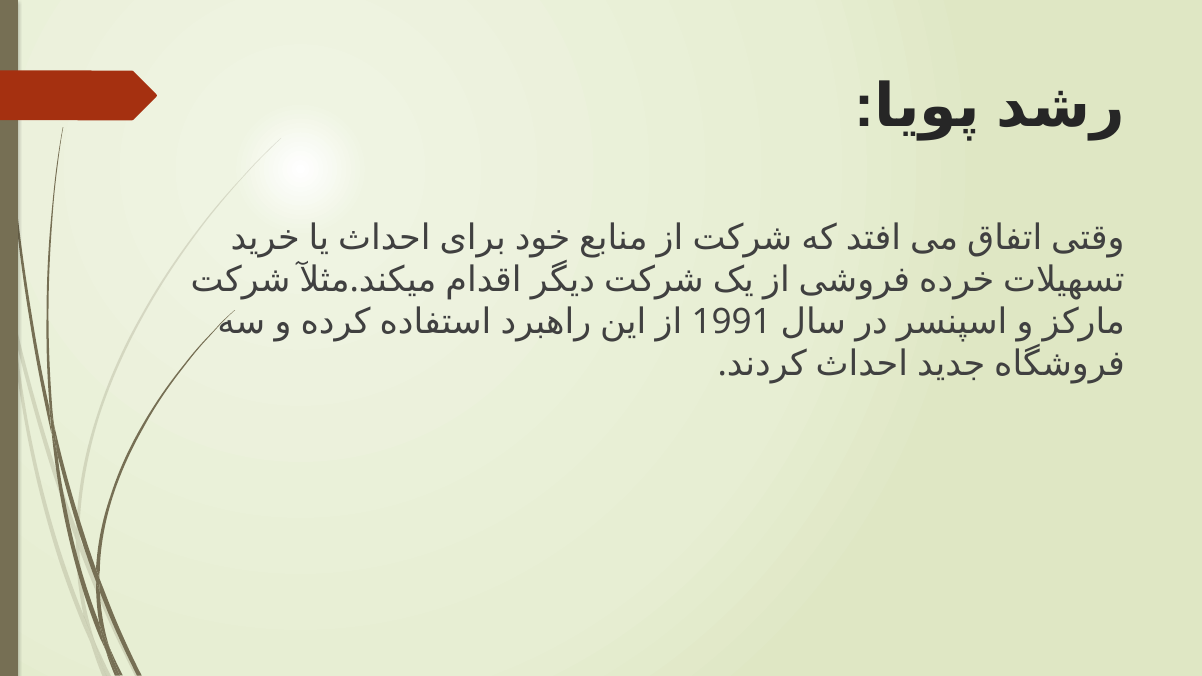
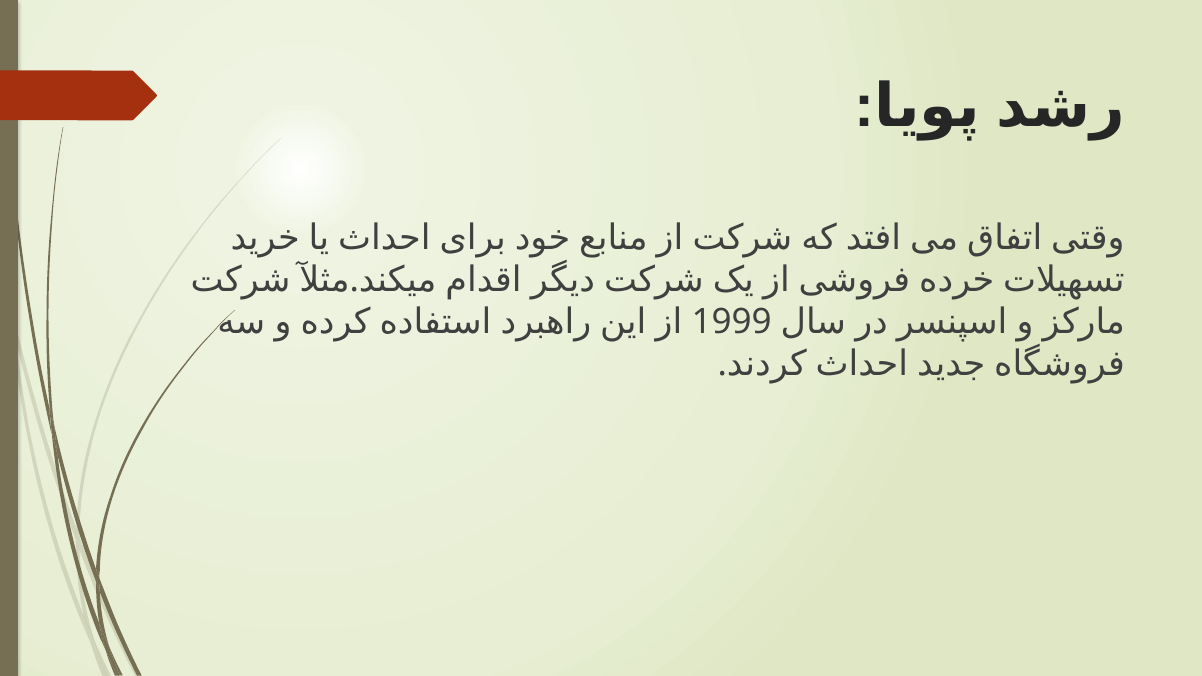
1991: 1991 -> 1999
